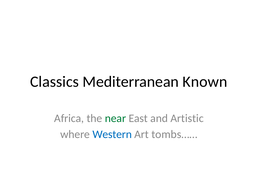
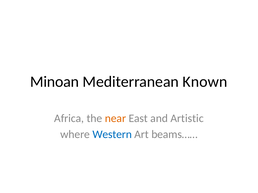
Classics: Classics -> Minoan
near colour: green -> orange
tombs……: tombs…… -> beams……
